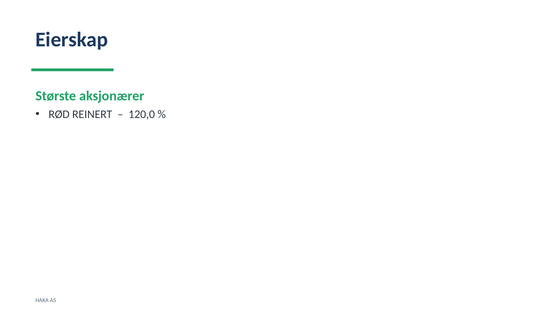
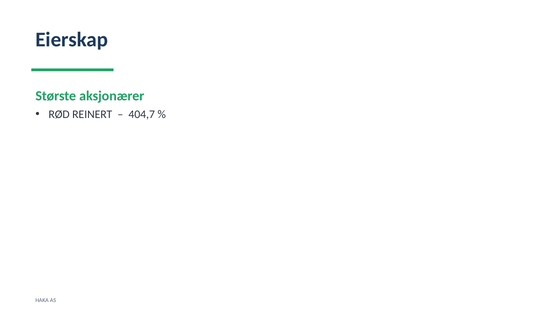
120,0: 120,0 -> 404,7
